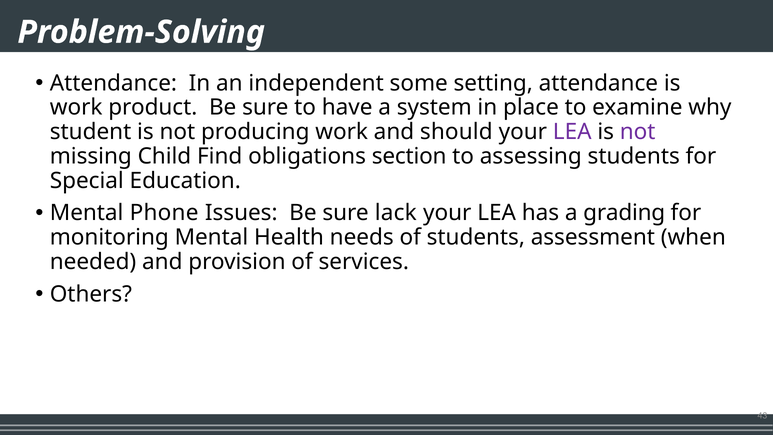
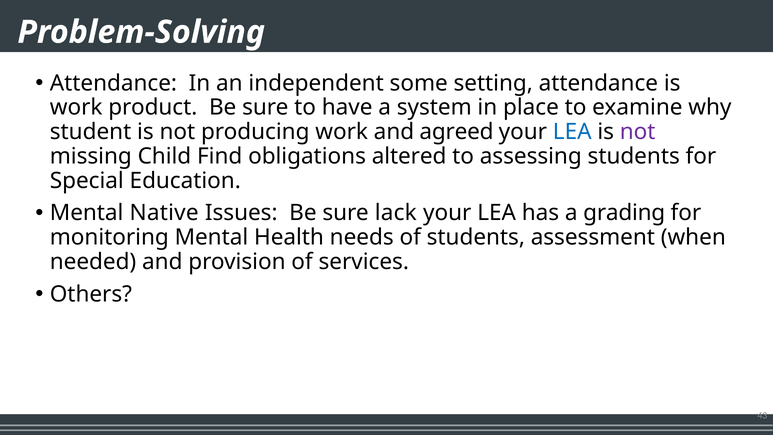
should: should -> agreed
LEA at (572, 132) colour: purple -> blue
section: section -> altered
Phone: Phone -> Native
